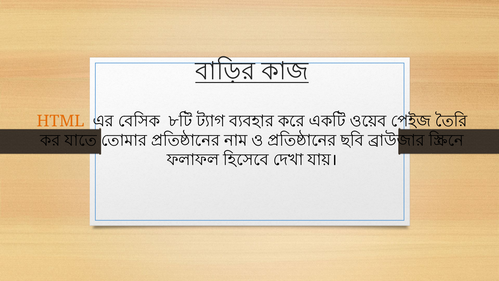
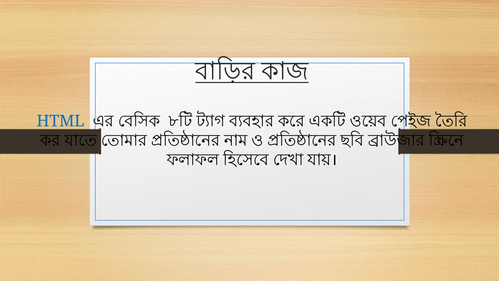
HTML colour: orange -> blue
